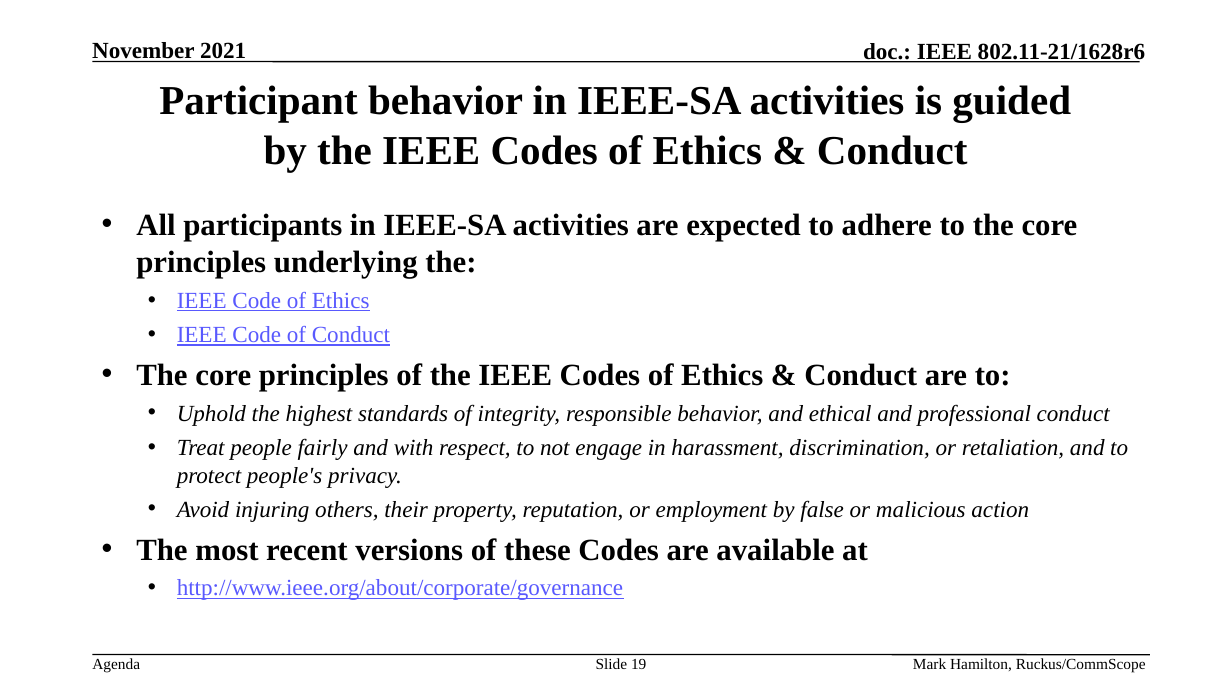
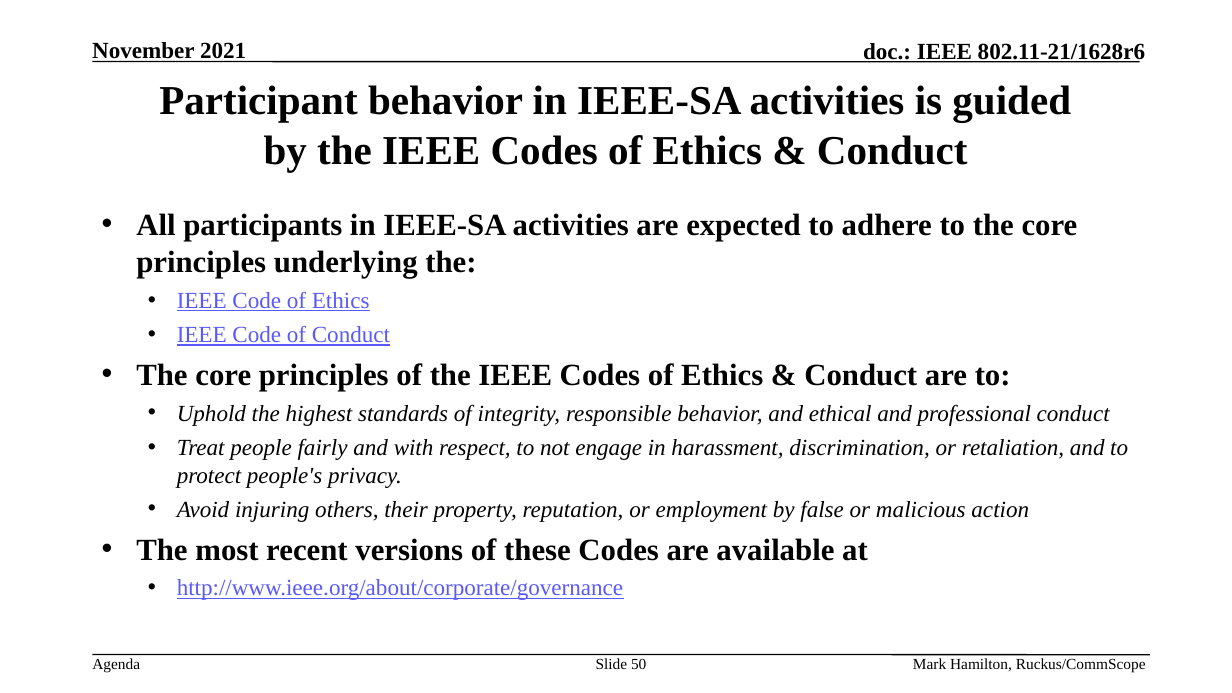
19: 19 -> 50
